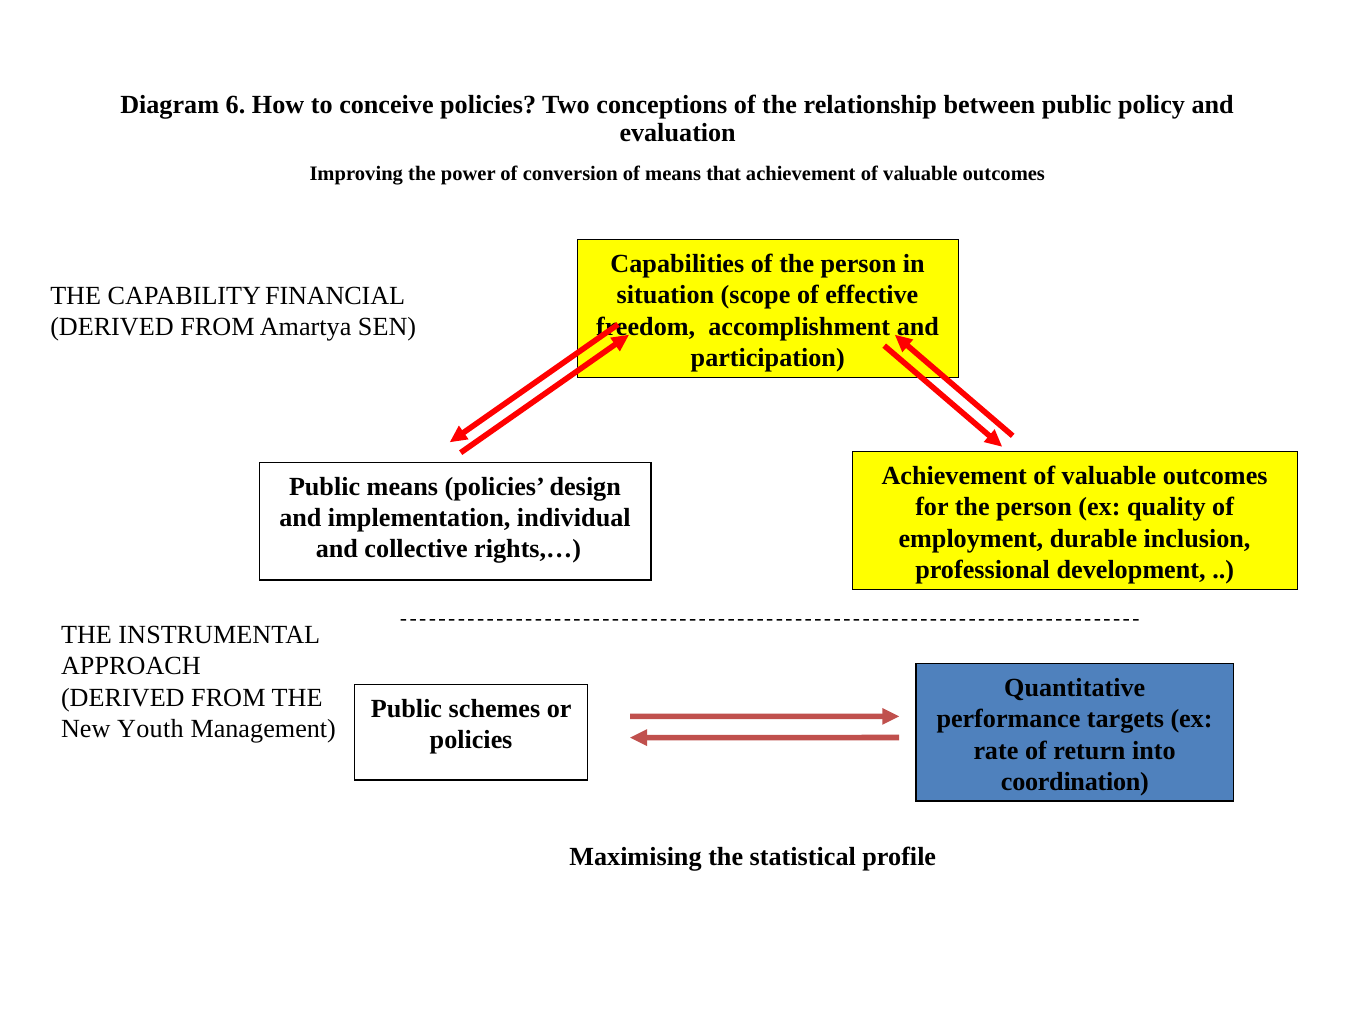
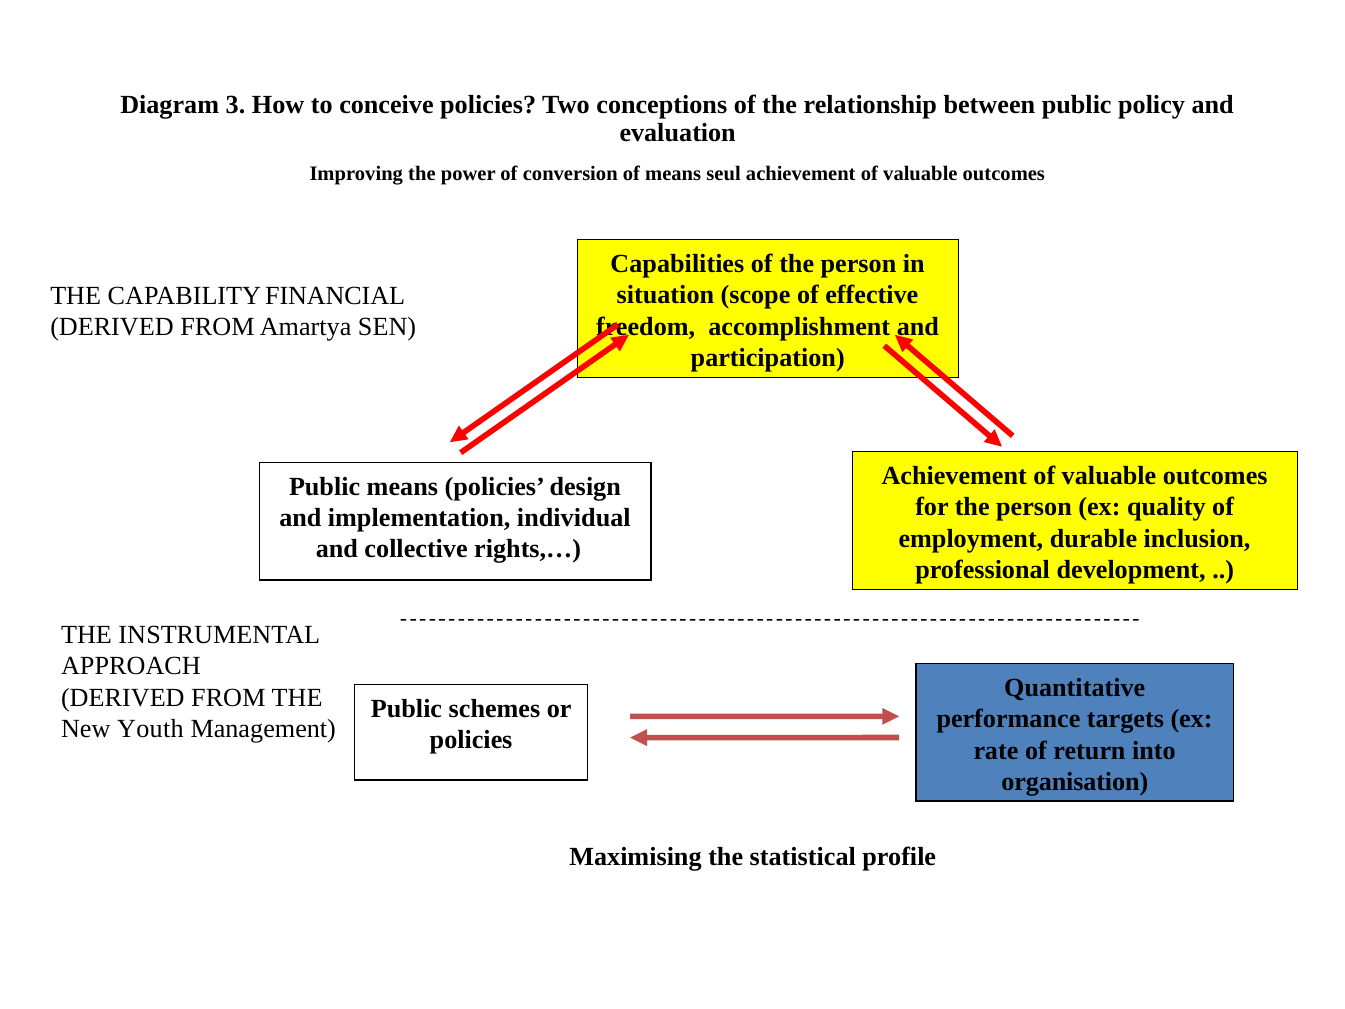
6: 6 -> 3
that: that -> seul
coordination: coordination -> organisation
